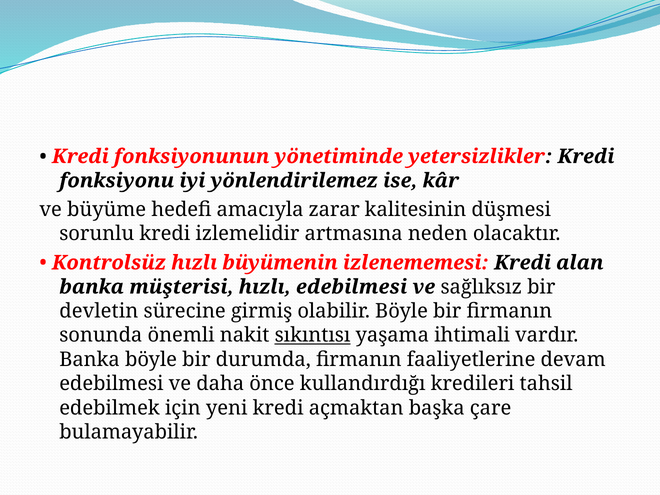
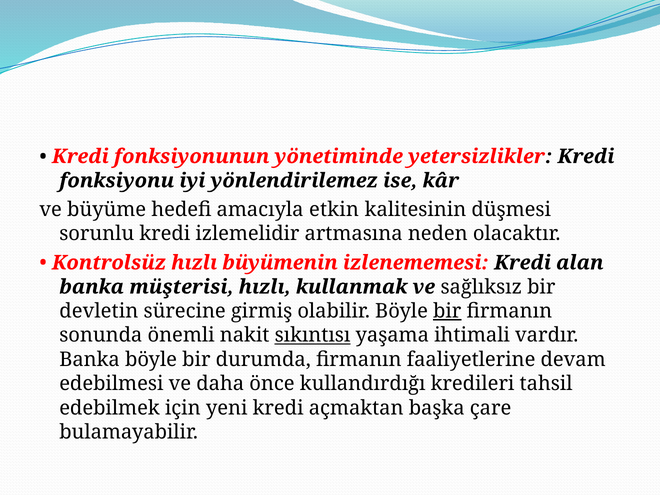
zarar: zarar -> etkin
hızlı edebilmesi: edebilmesi -> kullanmak
bir at (447, 311) underline: none -> present
